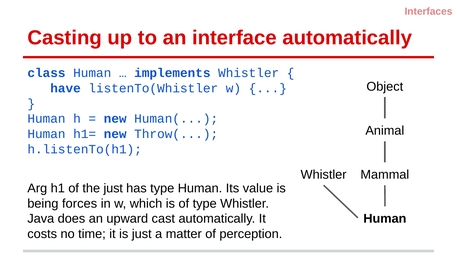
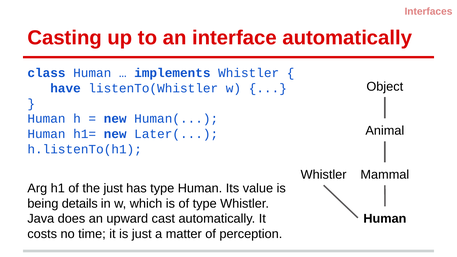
Throw(: Throw( -> Later(
forces: forces -> details
